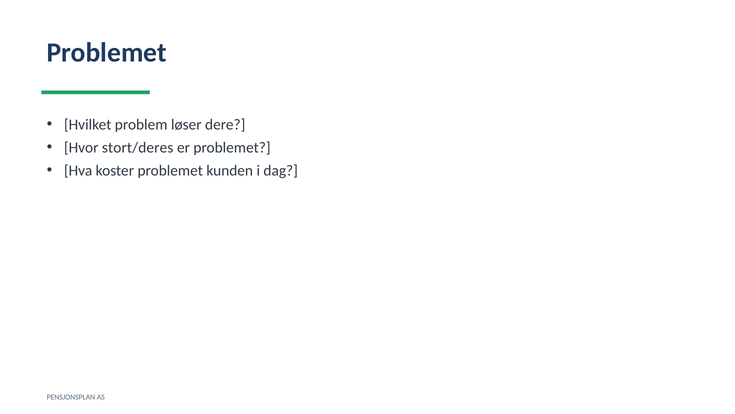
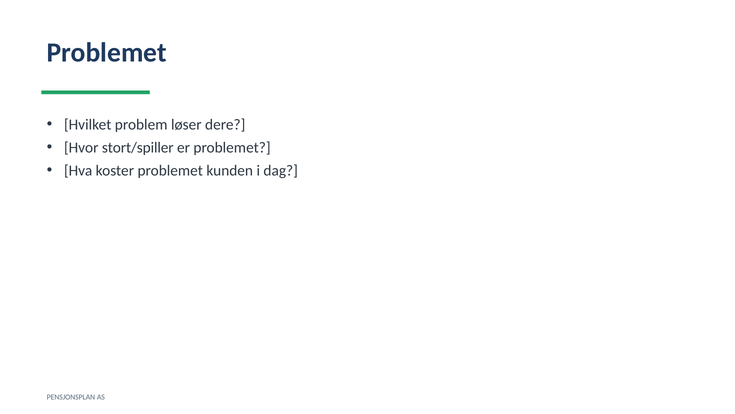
stort/deres: stort/deres -> stort/spiller
